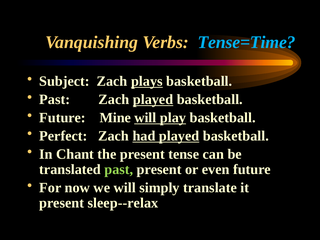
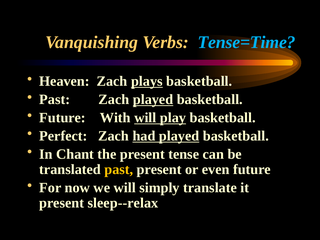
Subject: Subject -> Heaven
Mine: Mine -> With
past at (119, 169) colour: light green -> yellow
